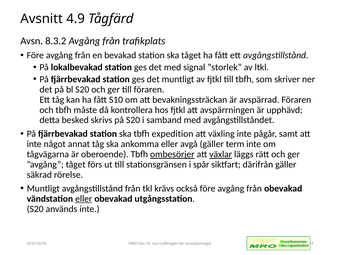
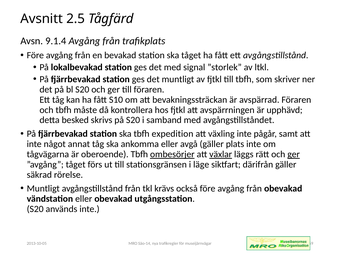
4.9: 4.9 -> 2.5
8.3.2: 8.3.2 -> 9.1.4
term: term -> plats
ger at (294, 154) underline: none -> present
spår: spår -> läge
eller at (84, 199) underline: present -> none
